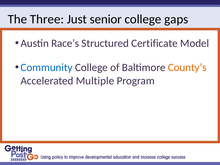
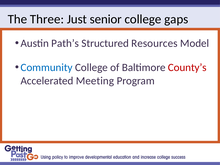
Race’s: Race’s -> Path’s
Certificate: Certificate -> Resources
County’s colour: orange -> red
Multiple: Multiple -> Meeting
